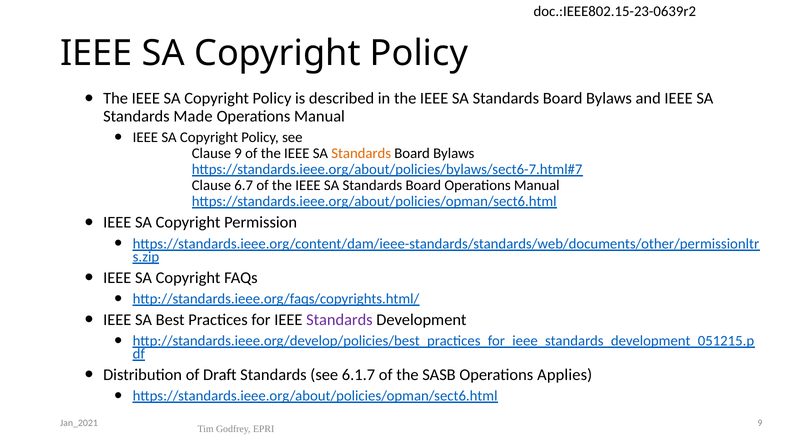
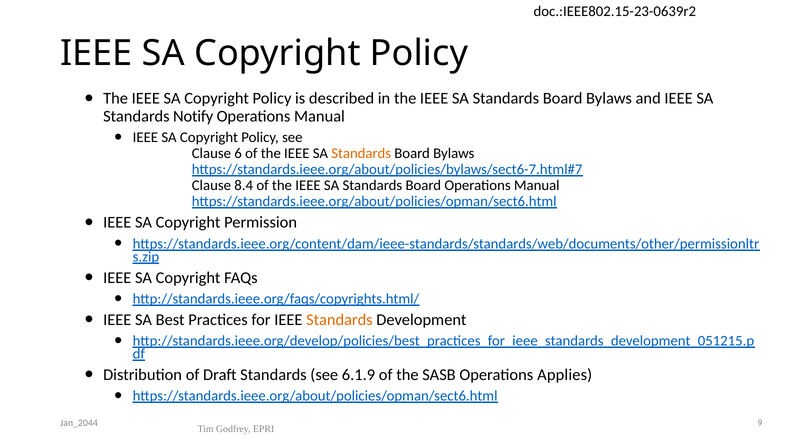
Made: Made -> Notify
Clause 9: 9 -> 6
6.7: 6.7 -> 8.4
Standards at (339, 320) colour: purple -> orange
6.1.7: 6.1.7 -> 6.1.9
Jan_2021: Jan_2021 -> Jan_2044
